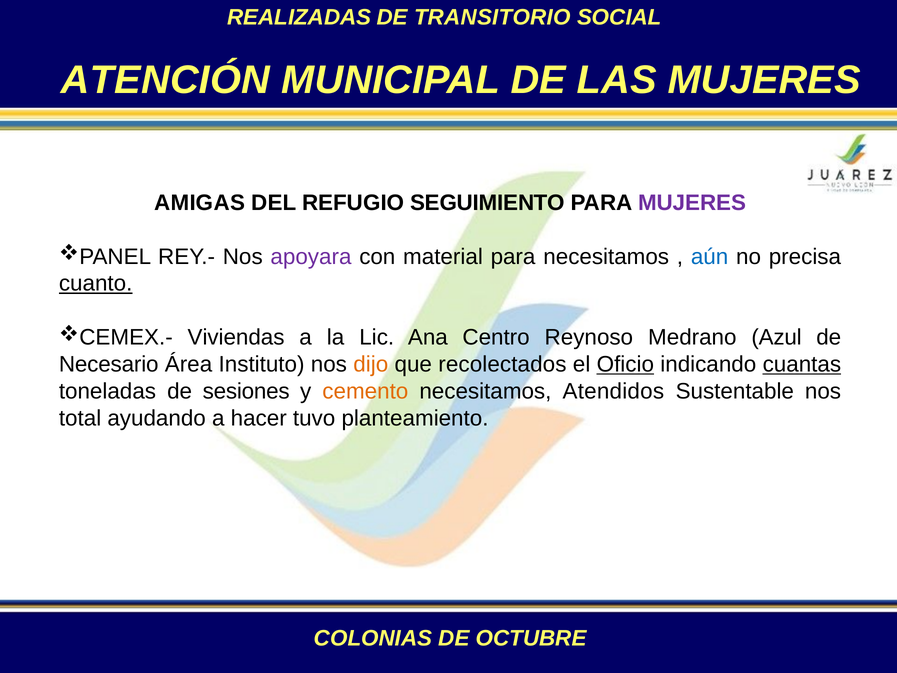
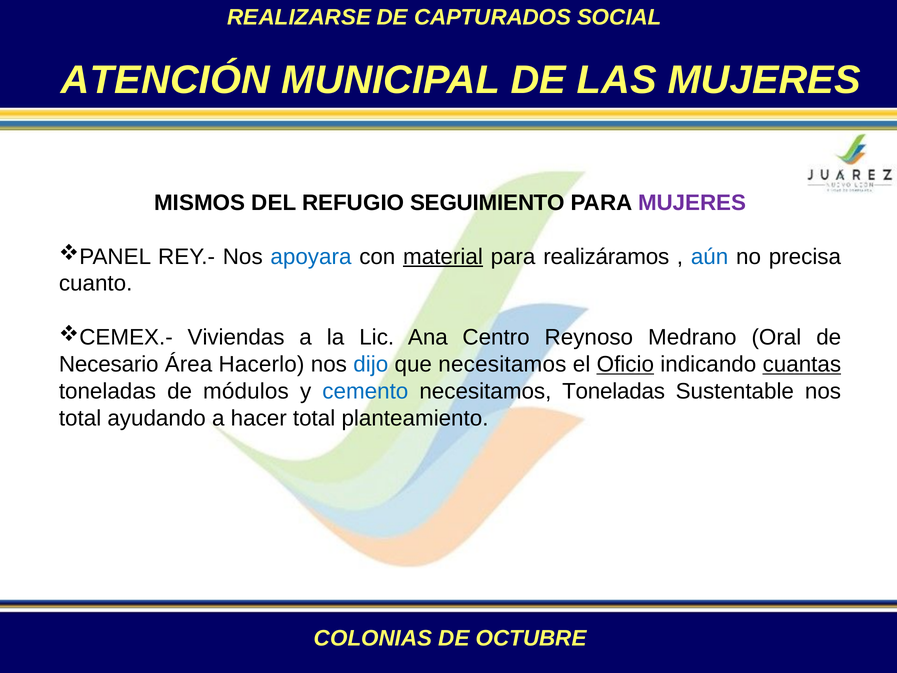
REALIZADAS: REALIZADAS -> REALIZARSE
TRANSITORIO: TRANSITORIO -> CAPTURADOS
AMIGAS: AMIGAS -> MISMOS
apoyara colour: purple -> blue
material underline: none -> present
para necesitamos: necesitamos -> realizáramos
cuanto underline: present -> none
Azul: Azul -> Oral
Instituto: Instituto -> Hacerlo
dijo colour: orange -> blue
que recolectados: recolectados -> necesitamos
sesiones: sesiones -> módulos
cemento colour: orange -> blue
necesitamos Atendidos: Atendidos -> Toneladas
hacer tuvo: tuvo -> total
